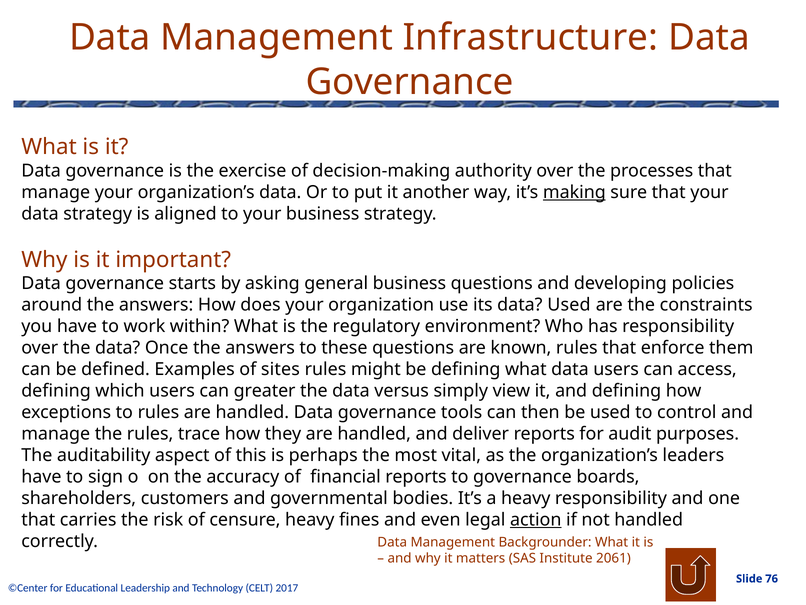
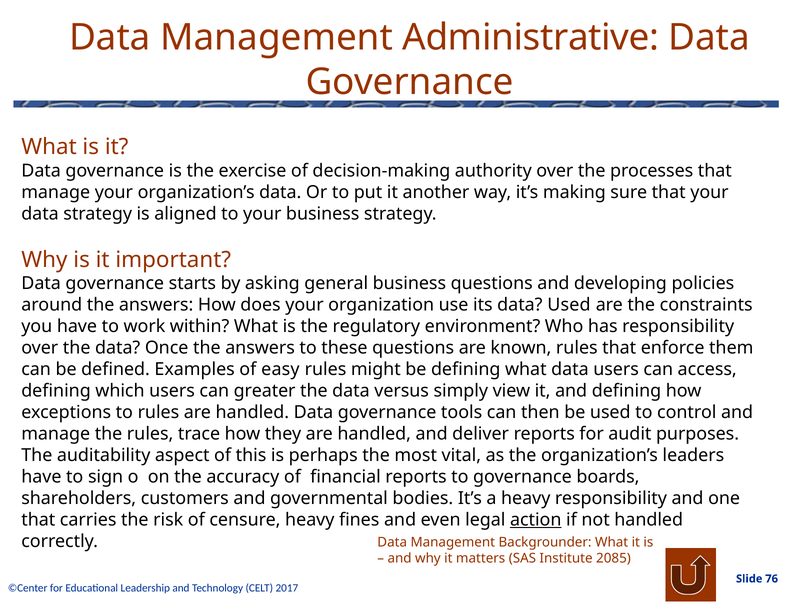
Infrastructure: Infrastructure -> Administrative
making underline: present -> none
sites: sites -> easy
2061: 2061 -> 2085
